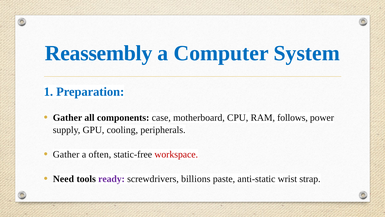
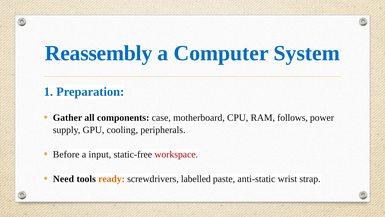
Gather at (66, 154): Gather -> Before
often: often -> input
ready colour: purple -> orange
billions: billions -> labelled
